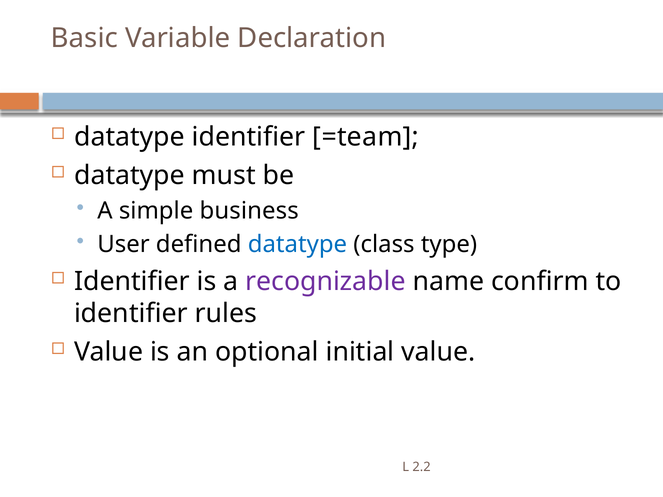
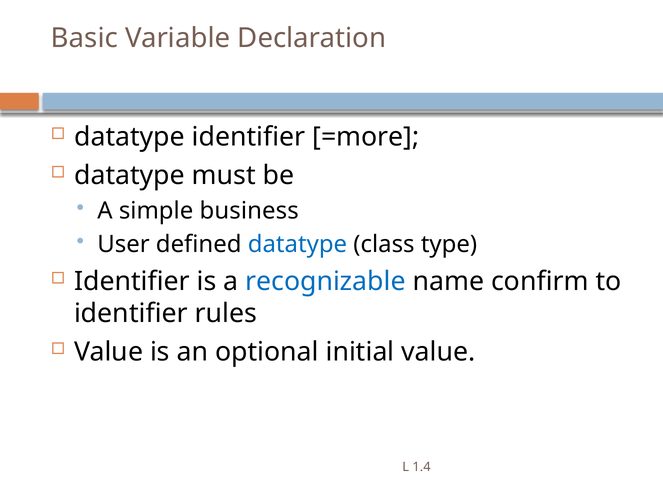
=team: =team -> =more
recognizable colour: purple -> blue
2.2: 2.2 -> 1.4
